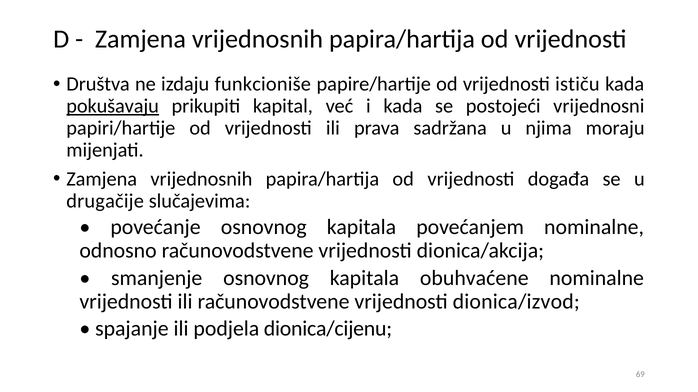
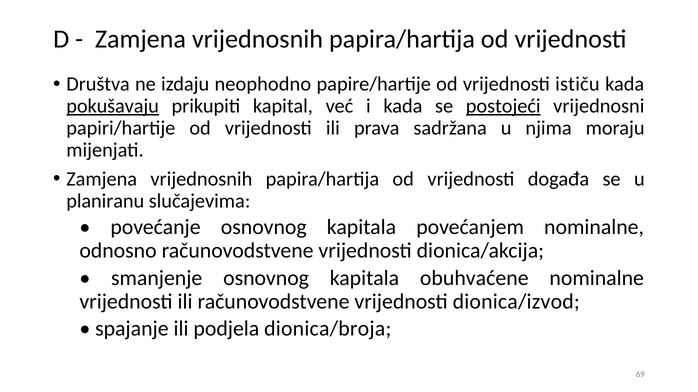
funkcioniše: funkcioniše -> neophodno
postojeći underline: none -> present
drugačije: drugačije -> planiranu
dionica/cijenu: dionica/cijenu -> dionica/broja
